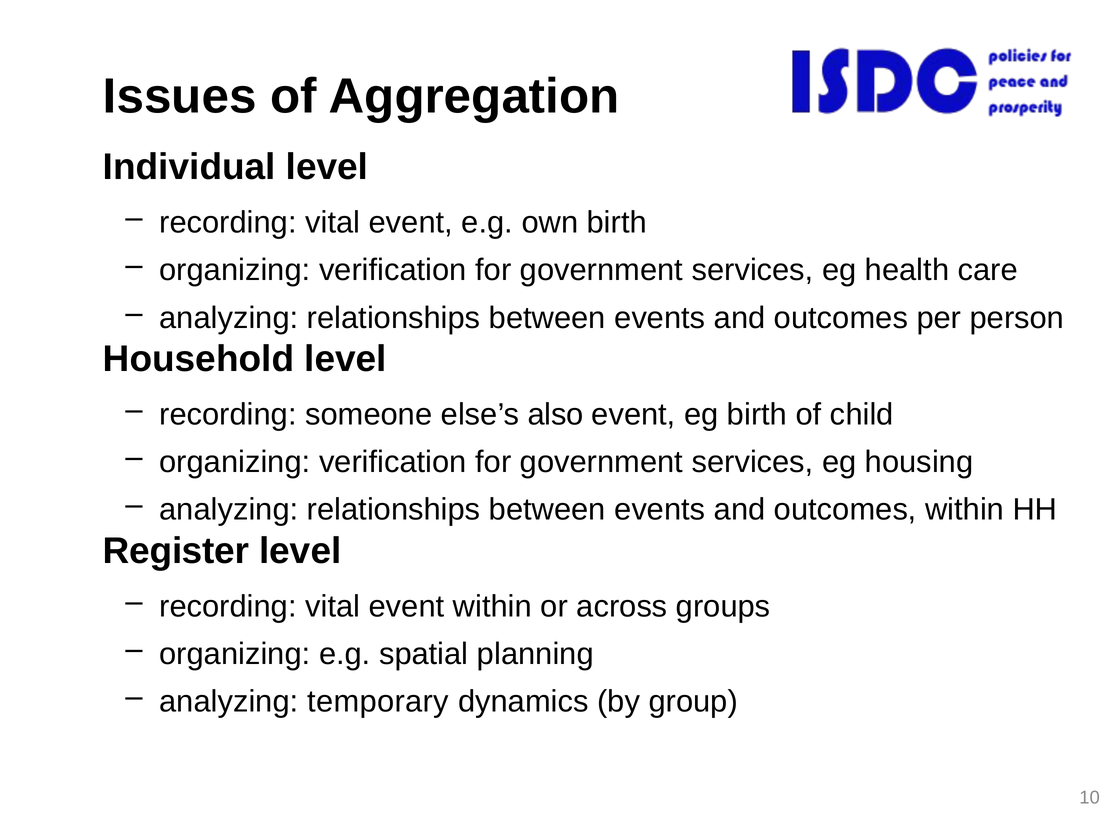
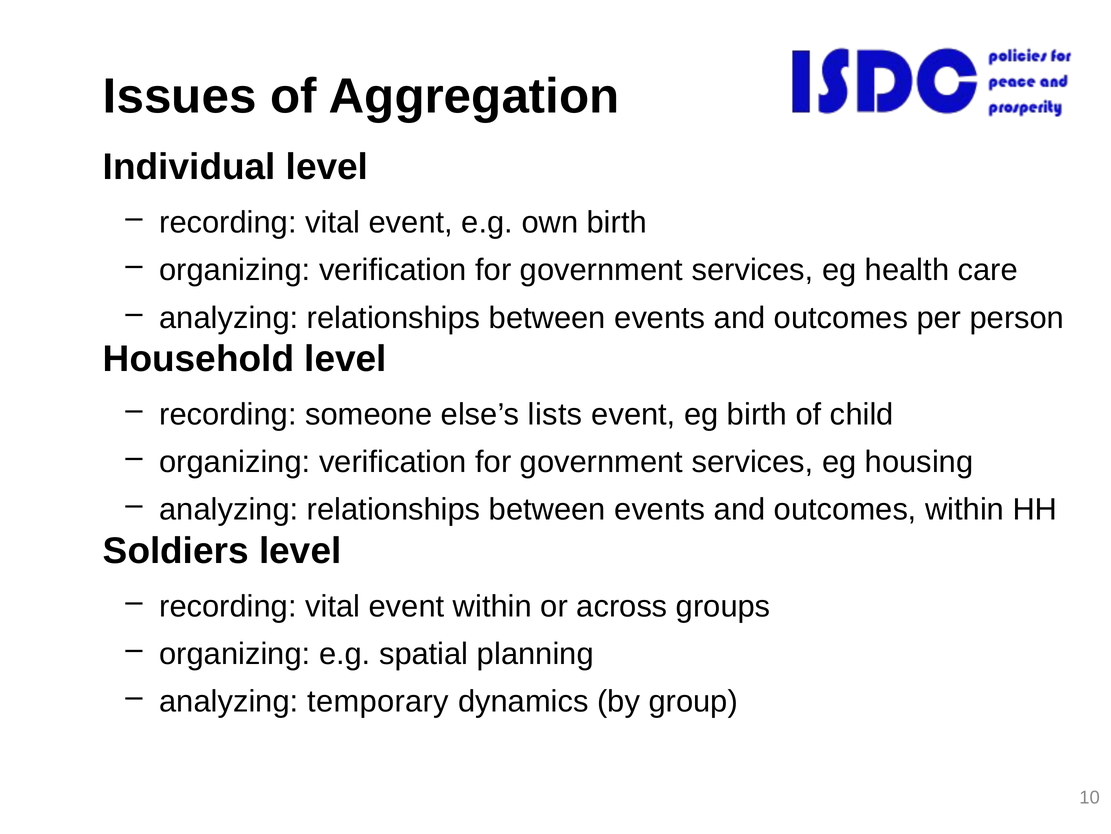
also: also -> lists
Register: Register -> Soldiers
